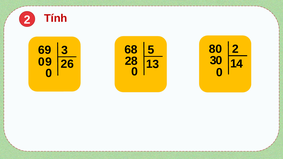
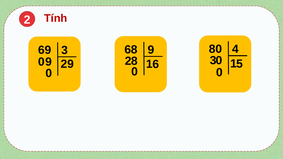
68 2: 2 -> 4
69 5: 5 -> 9
4: 4 -> 5
3 at (156, 64): 3 -> 6
6 at (71, 64): 6 -> 9
